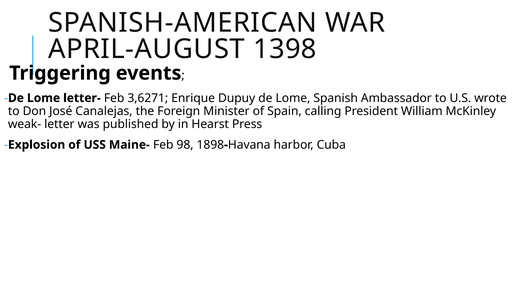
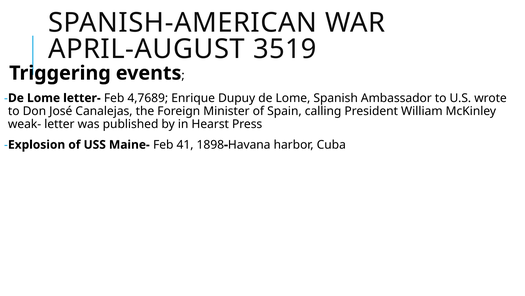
1398: 1398 -> 3519
3,6271: 3,6271 -> 4,7689
98: 98 -> 41
